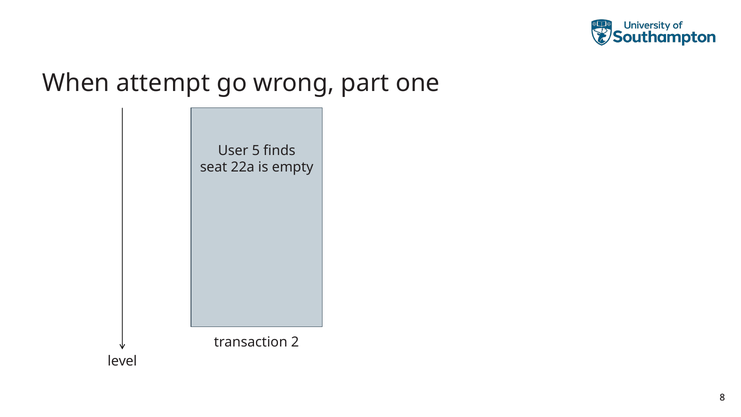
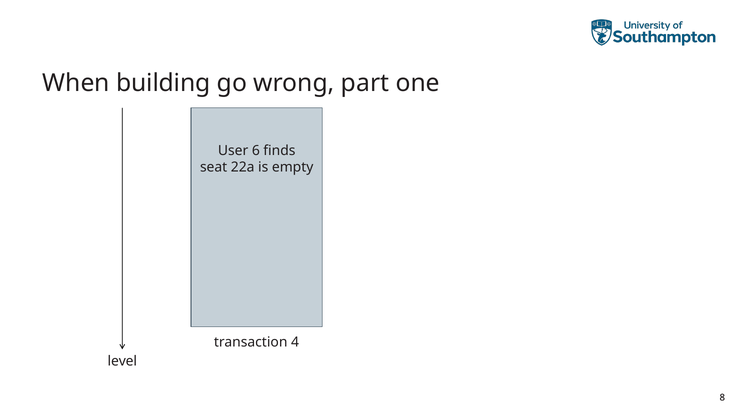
attempt: attempt -> building
5: 5 -> 6
2: 2 -> 4
